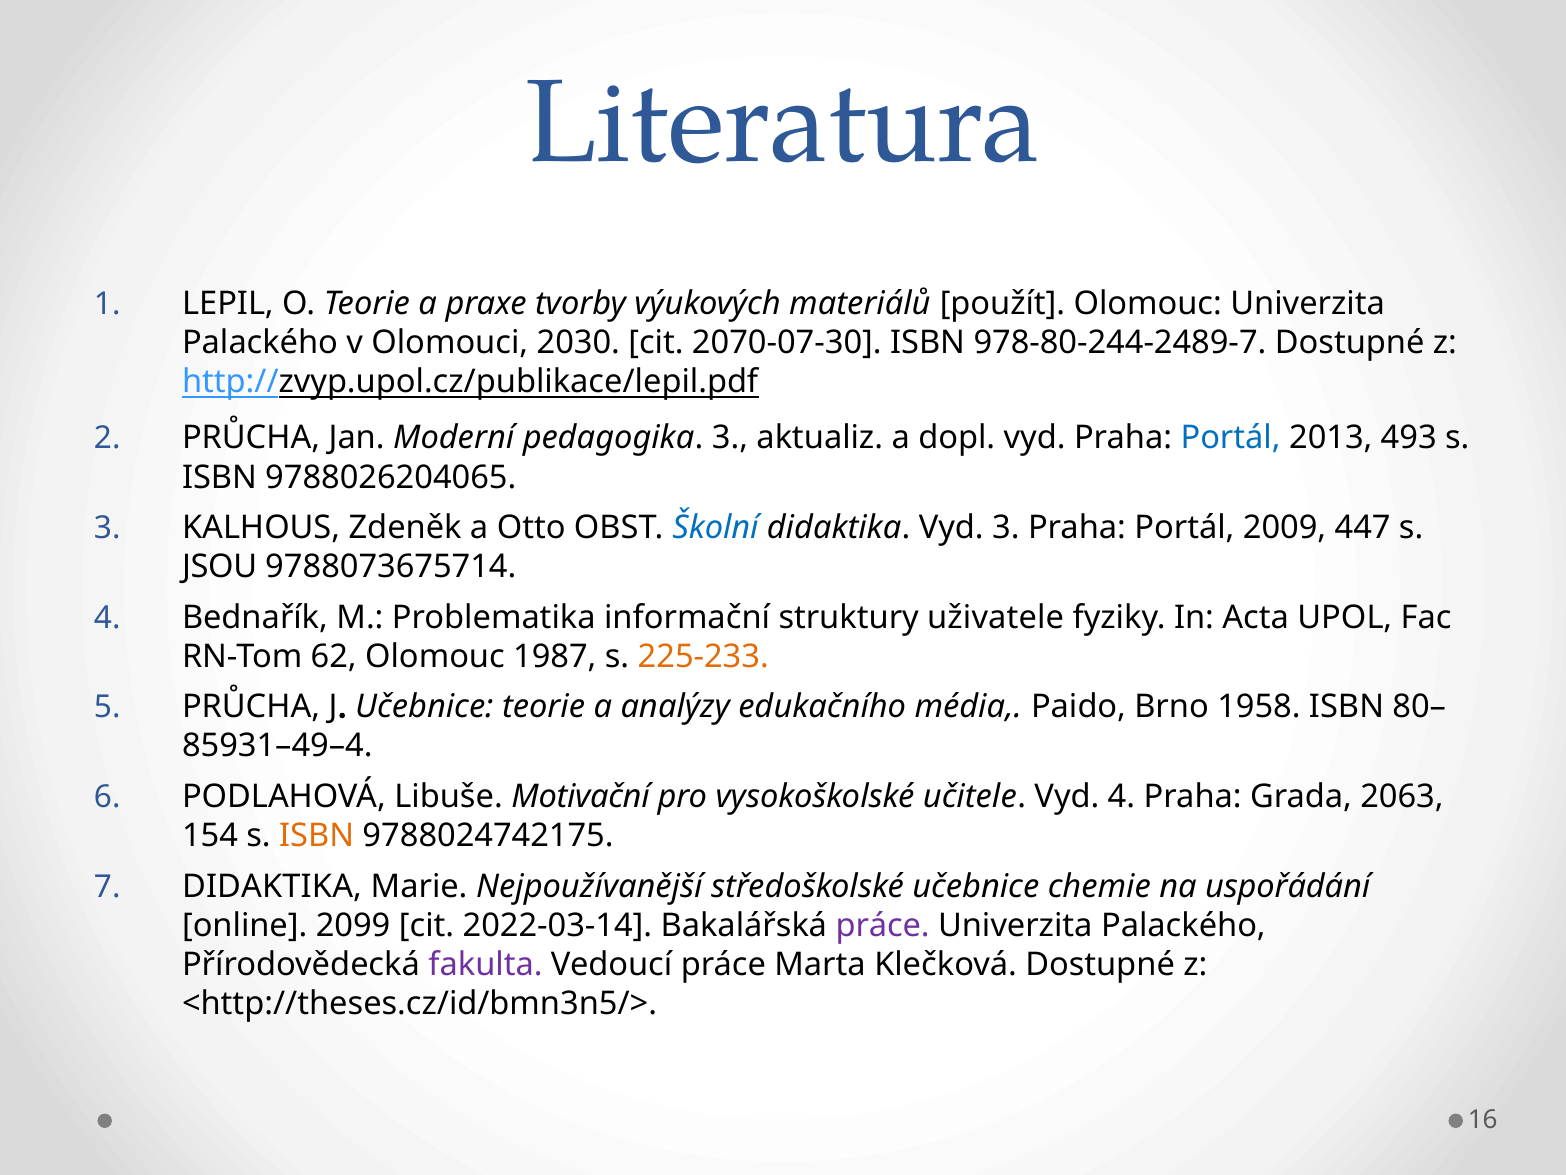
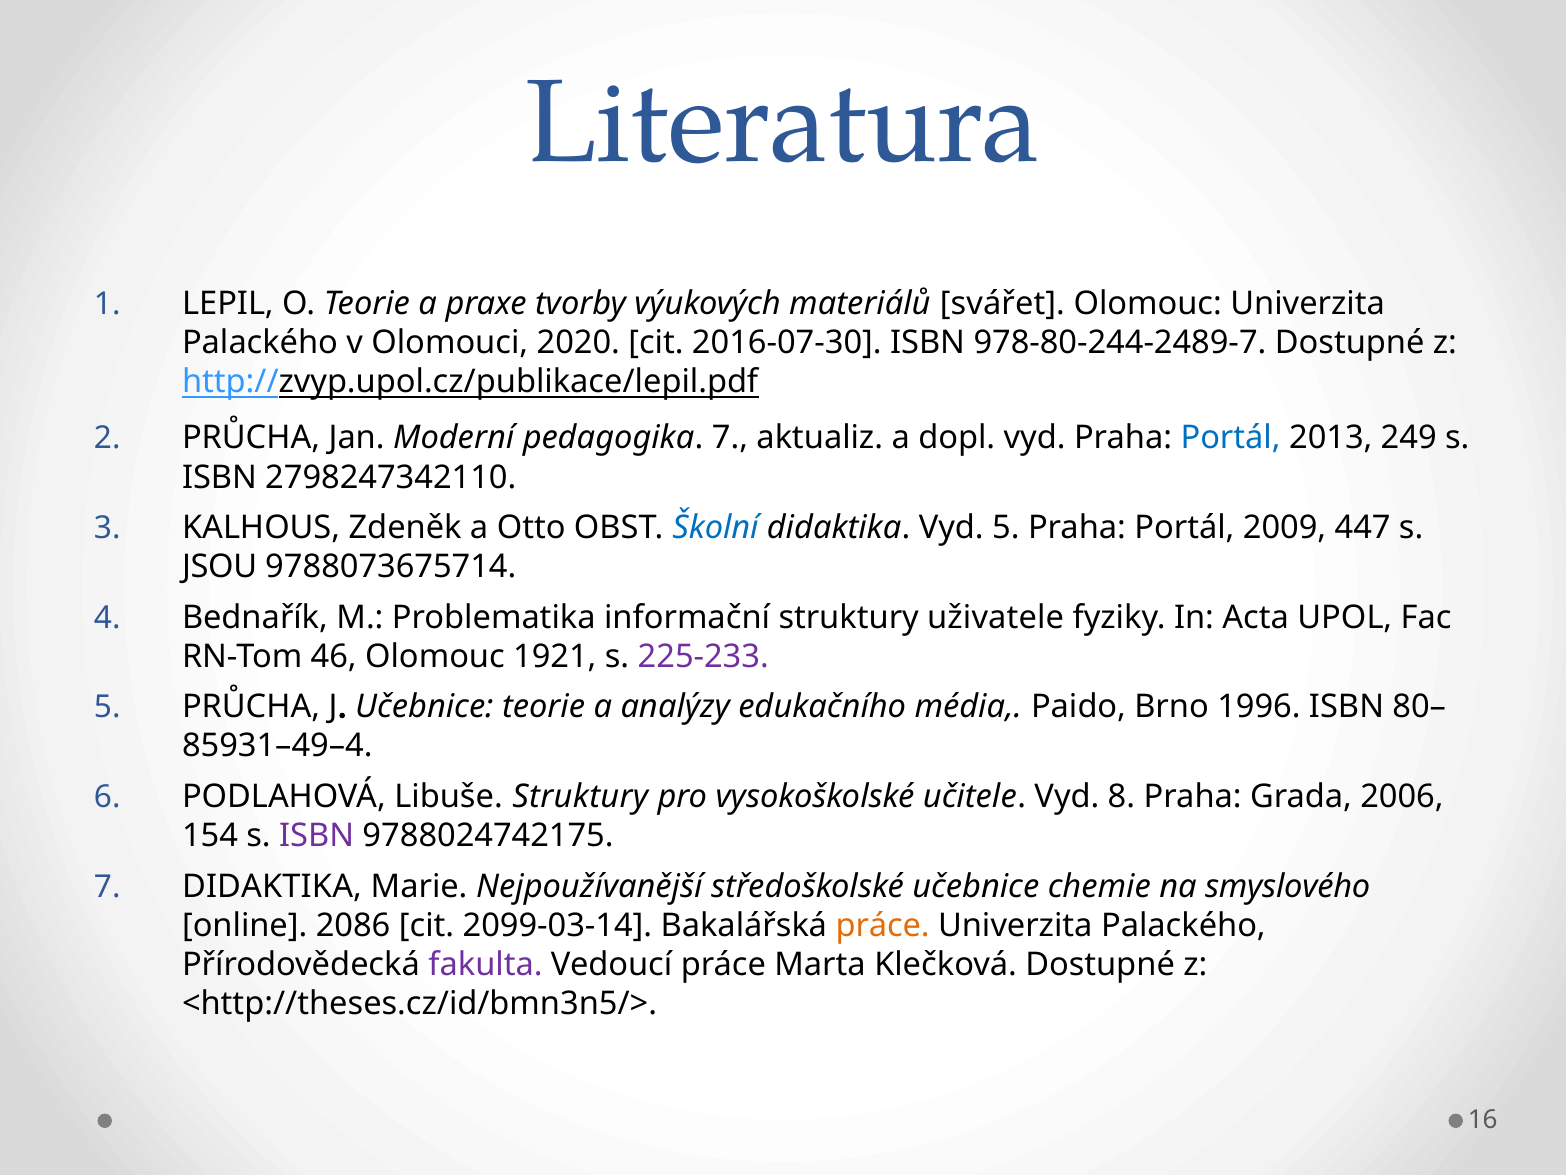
použít: použít -> svářet
2030: 2030 -> 2020
2070-07-30: 2070-07-30 -> 2016-07-30
pedagogika 3: 3 -> 7
493: 493 -> 249
9788026204065: 9788026204065 -> 2798247342110
Vyd 3: 3 -> 5
62: 62 -> 46
1987: 1987 -> 1921
225-233 colour: orange -> purple
1958: 1958 -> 1996
Libuše Motivační: Motivační -> Struktury
Vyd 4: 4 -> 8
2063: 2063 -> 2006
ISBN at (317, 835) colour: orange -> purple
uspořádání: uspořádání -> smyslového
2099: 2099 -> 2086
2022-03-14: 2022-03-14 -> 2099-03-14
práce at (883, 925) colour: purple -> orange
